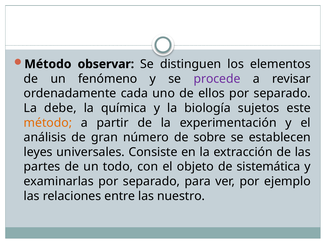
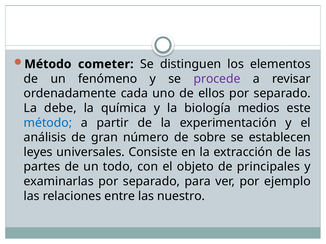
observar: observar -> cometer
sujetos: sujetos -> medios
método at (48, 123) colour: orange -> blue
sistemática: sistemática -> principales
